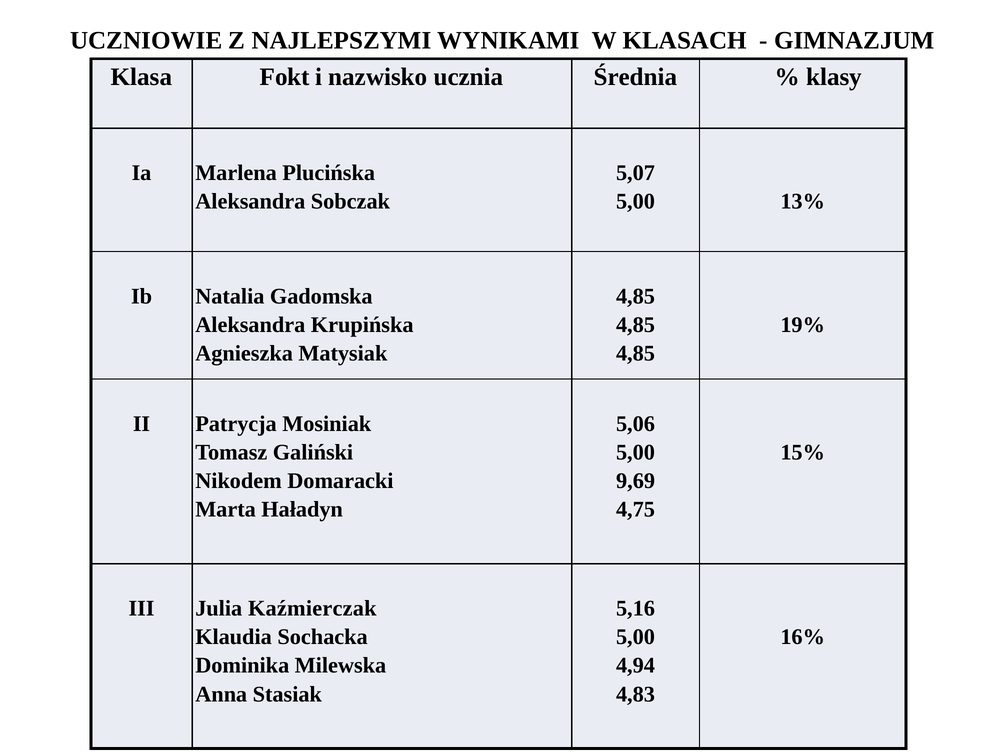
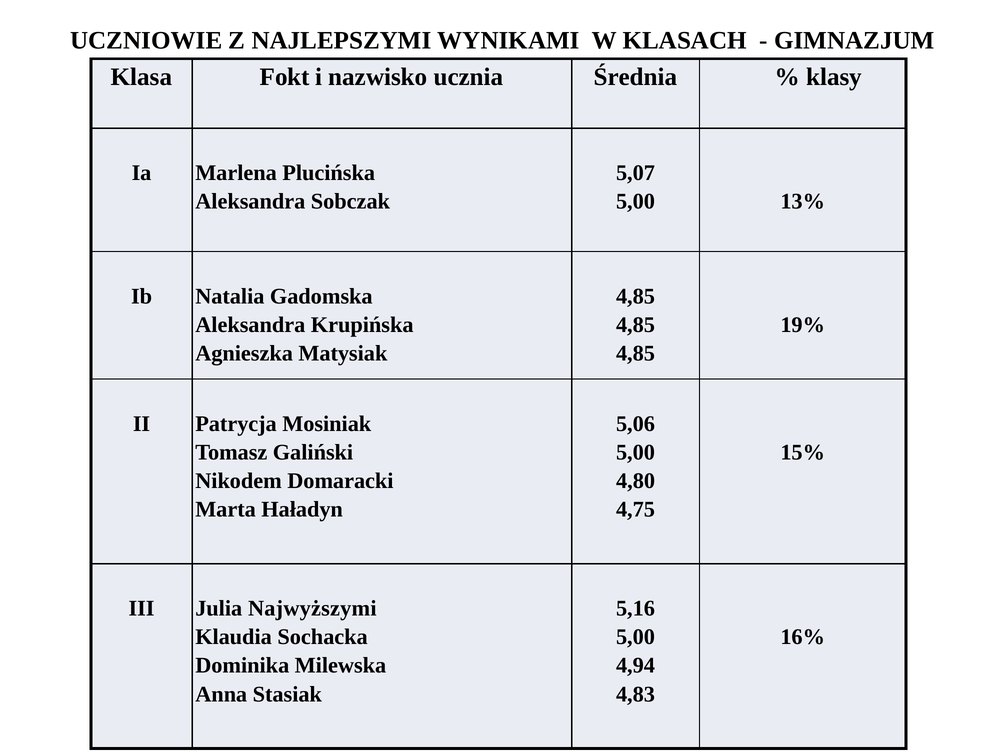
9,69: 9,69 -> 4,80
Kaźmierczak: Kaźmierczak -> Najwyższymi
